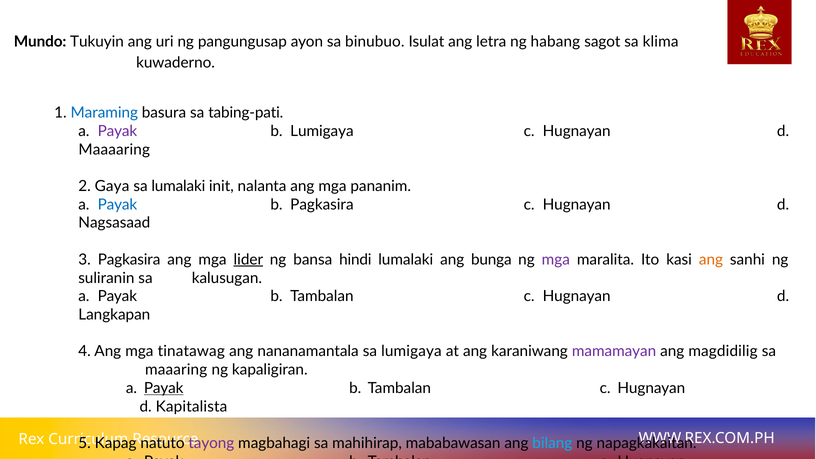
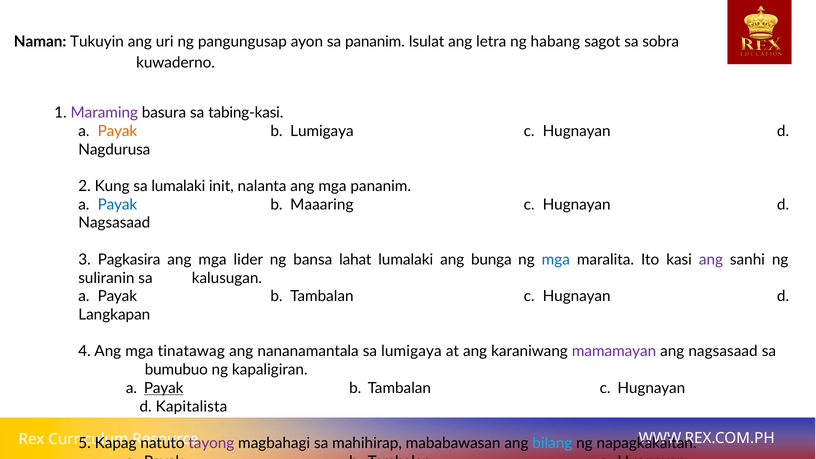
Mundo: Mundo -> Naman
sa binubuo: binubuo -> pananim
klima: klima -> sobra
Maraming colour: blue -> purple
tabing-pati: tabing-pati -> tabing-kasi
Payak at (117, 131) colour: purple -> orange
Maaaaring: Maaaaring -> Nagdurusa
Gaya: Gaya -> Kung
b Pagkasira: Pagkasira -> Maaaring
lider underline: present -> none
hindi: hindi -> lahat
mga at (556, 260) colour: purple -> blue
ang at (711, 260) colour: orange -> purple
ang magdidilig: magdidilig -> nagsasaad
maaaring: maaaring -> bumubuo
